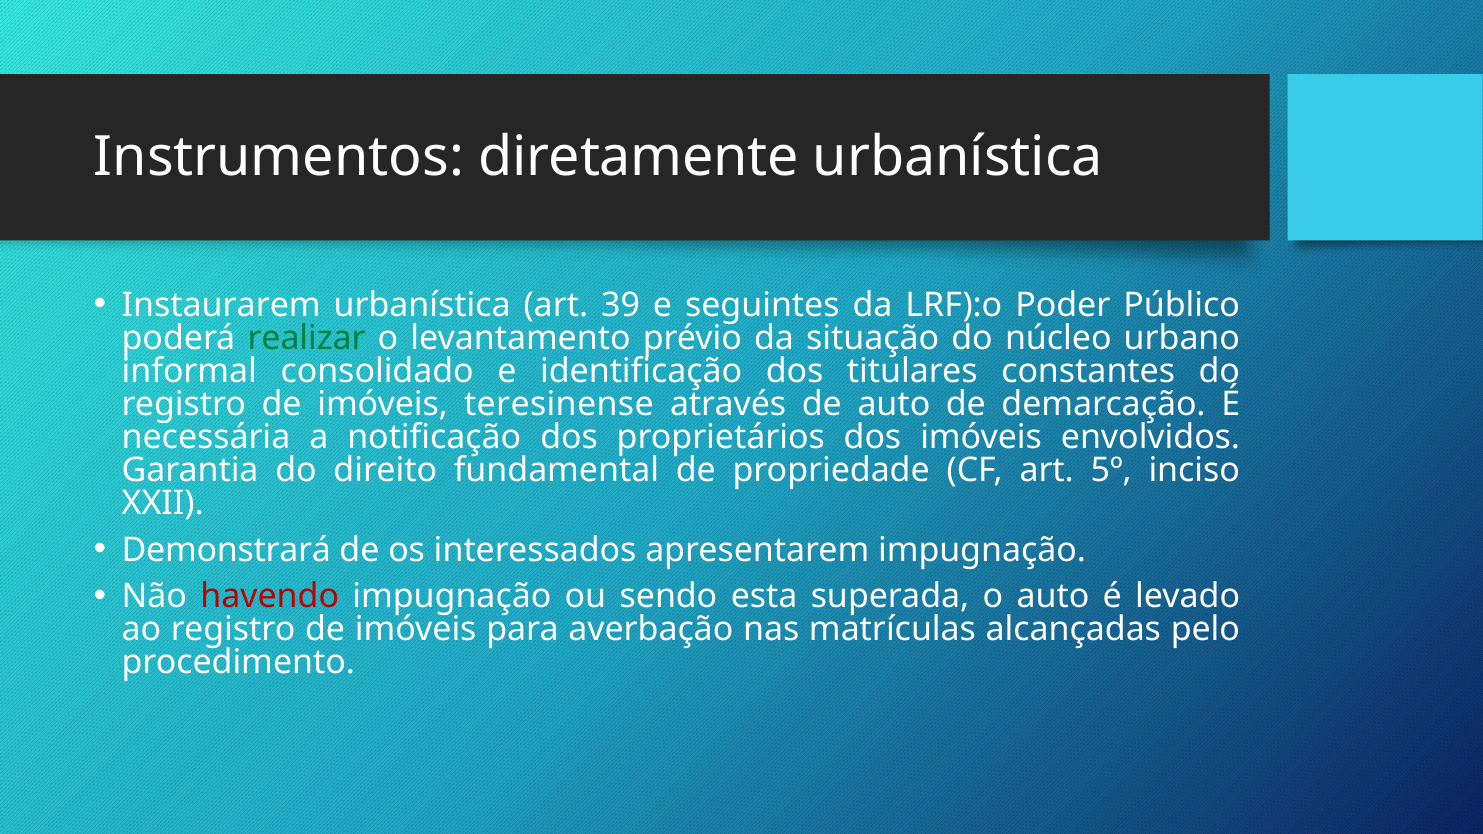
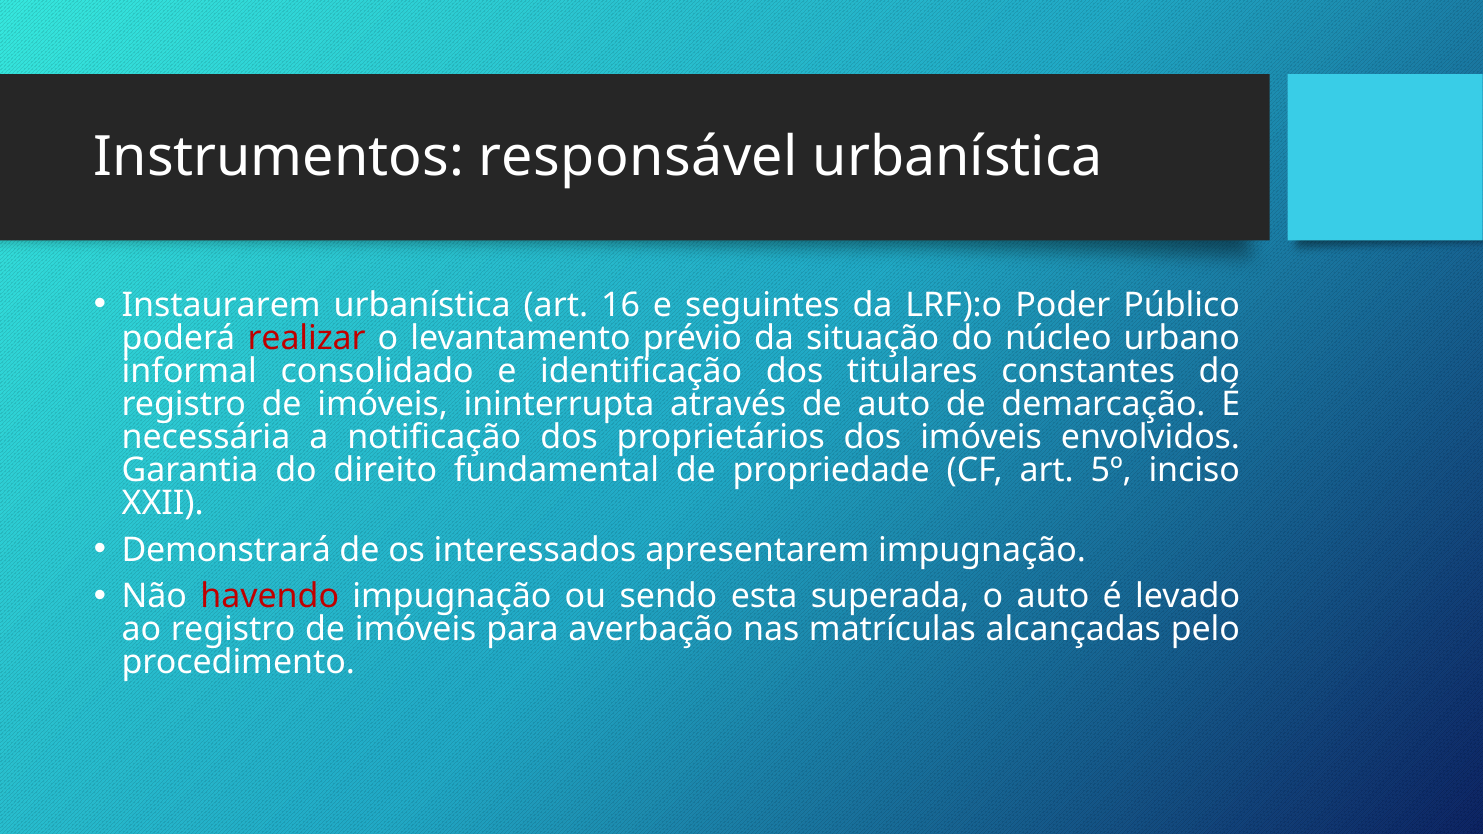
diretamente: diretamente -> responsável
39: 39 -> 16
realizar colour: green -> red
teresinense: teresinense -> ininterrupta
